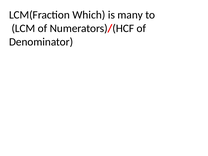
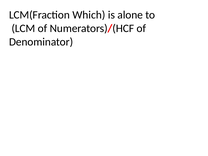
many: many -> alone
